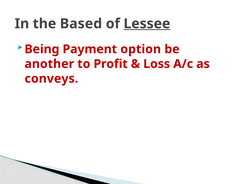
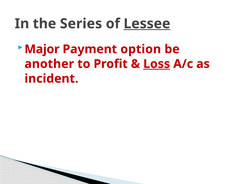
Based: Based -> Series
Being: Being -> Major
Loss underline: none -> present
conveys: conveys -> incident
